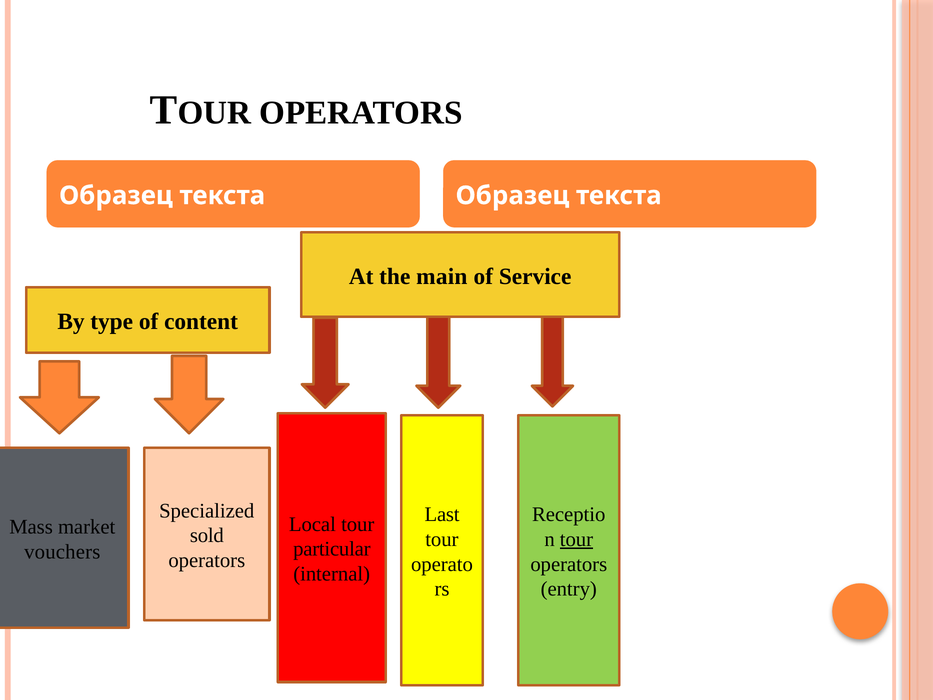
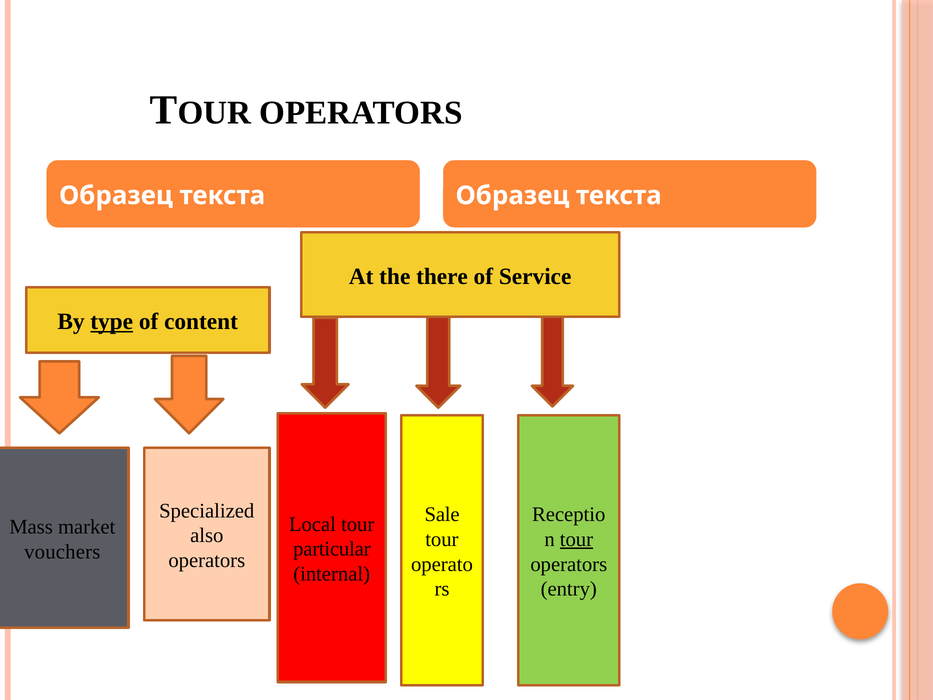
main: main -> there
type underline: none -> present
Last: Last -> Sale
sold: sold -> also
